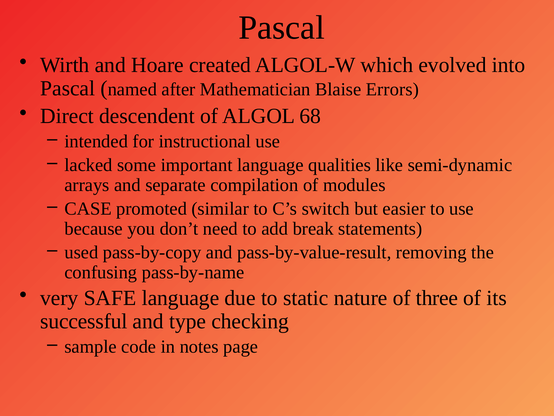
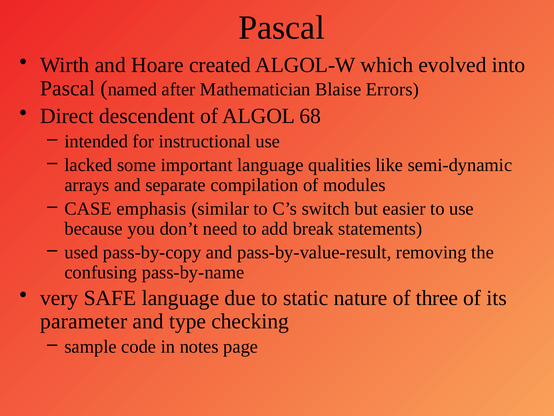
promoted: promoted -> emphasis
successful: successful -> parameter
